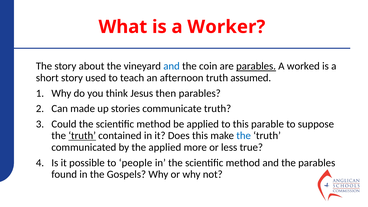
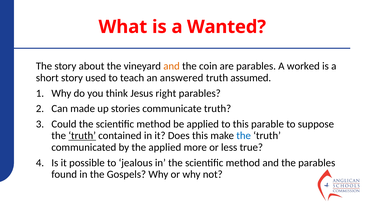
Worker: Worker -> Wanted
and at (172, 66) colour: blue -> orange
parables at (256, 66) underline: present -> none
afternoon: afternoon -> answered
then: then -> right
people: people -> jealous
